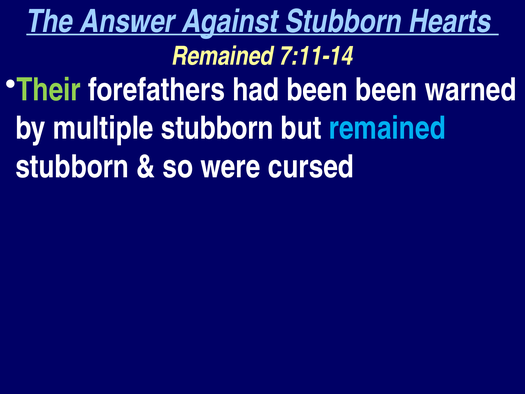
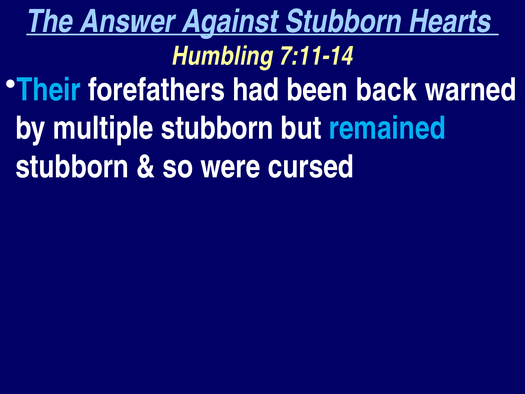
Remained at (222, 56): Remained -> Humbling
Their colour: light green -> light blue
been been: been -> back
